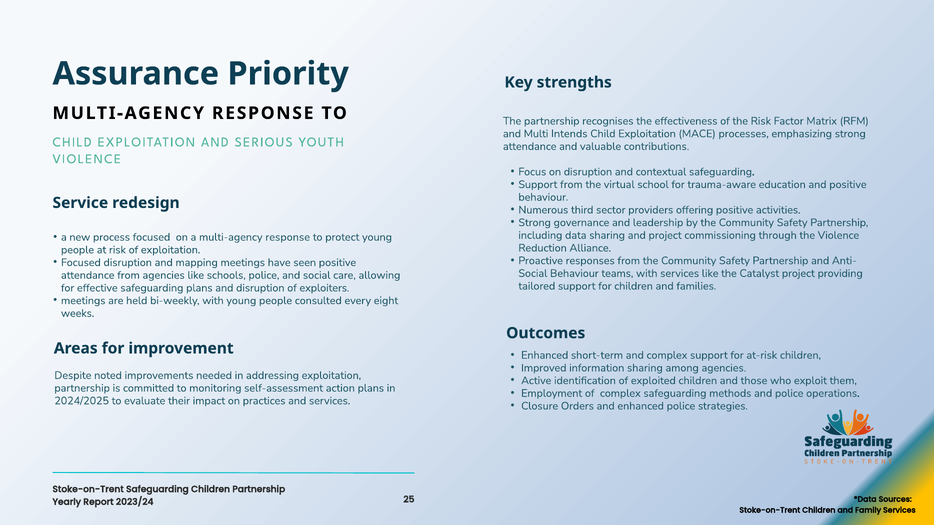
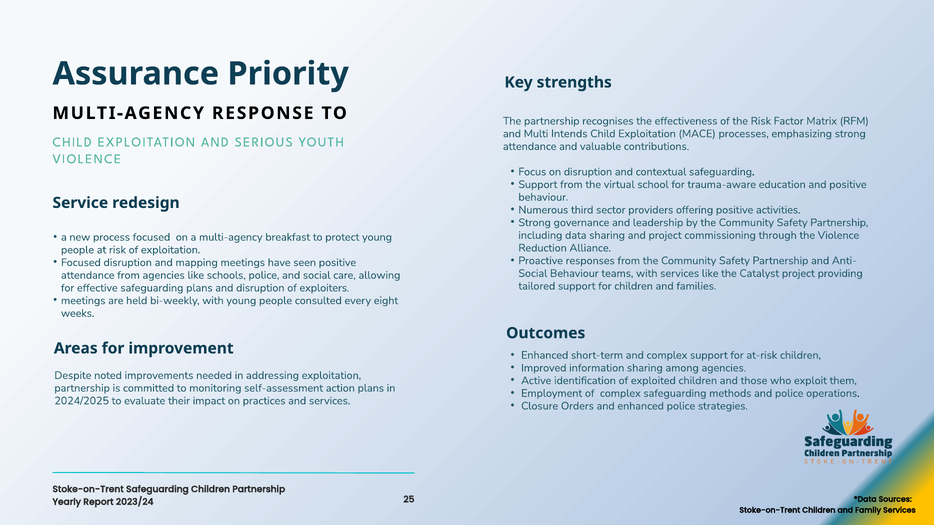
a multi-agency response: response -> breakfast
